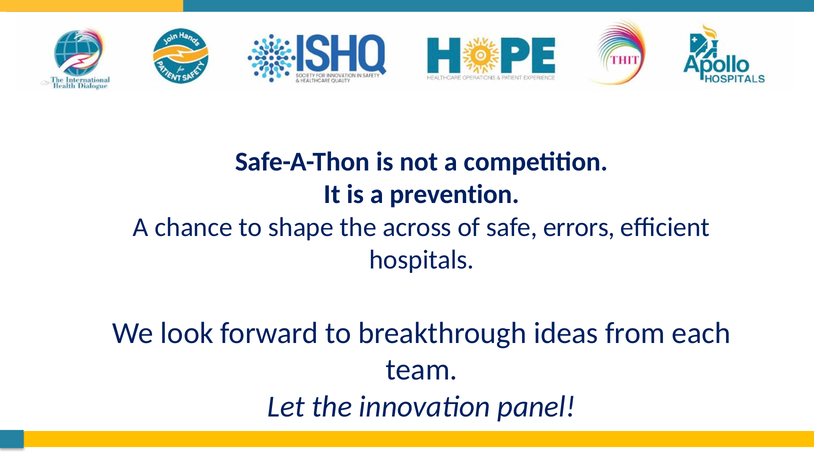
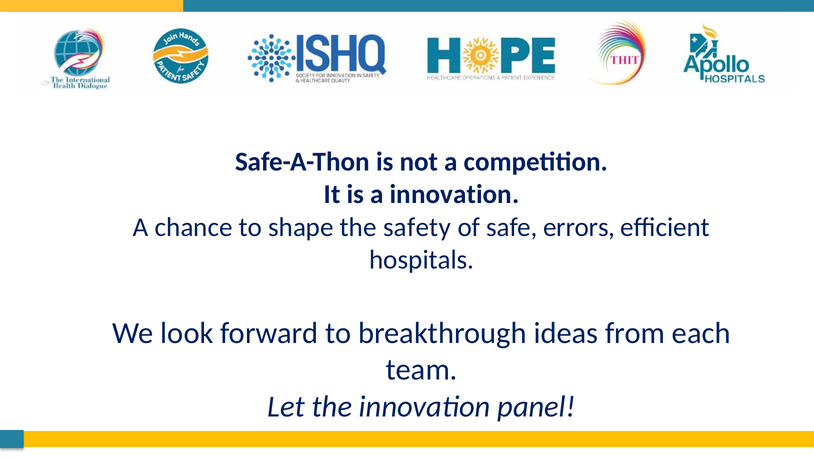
a prevention: prevention -> innovation
across: across -> safety
